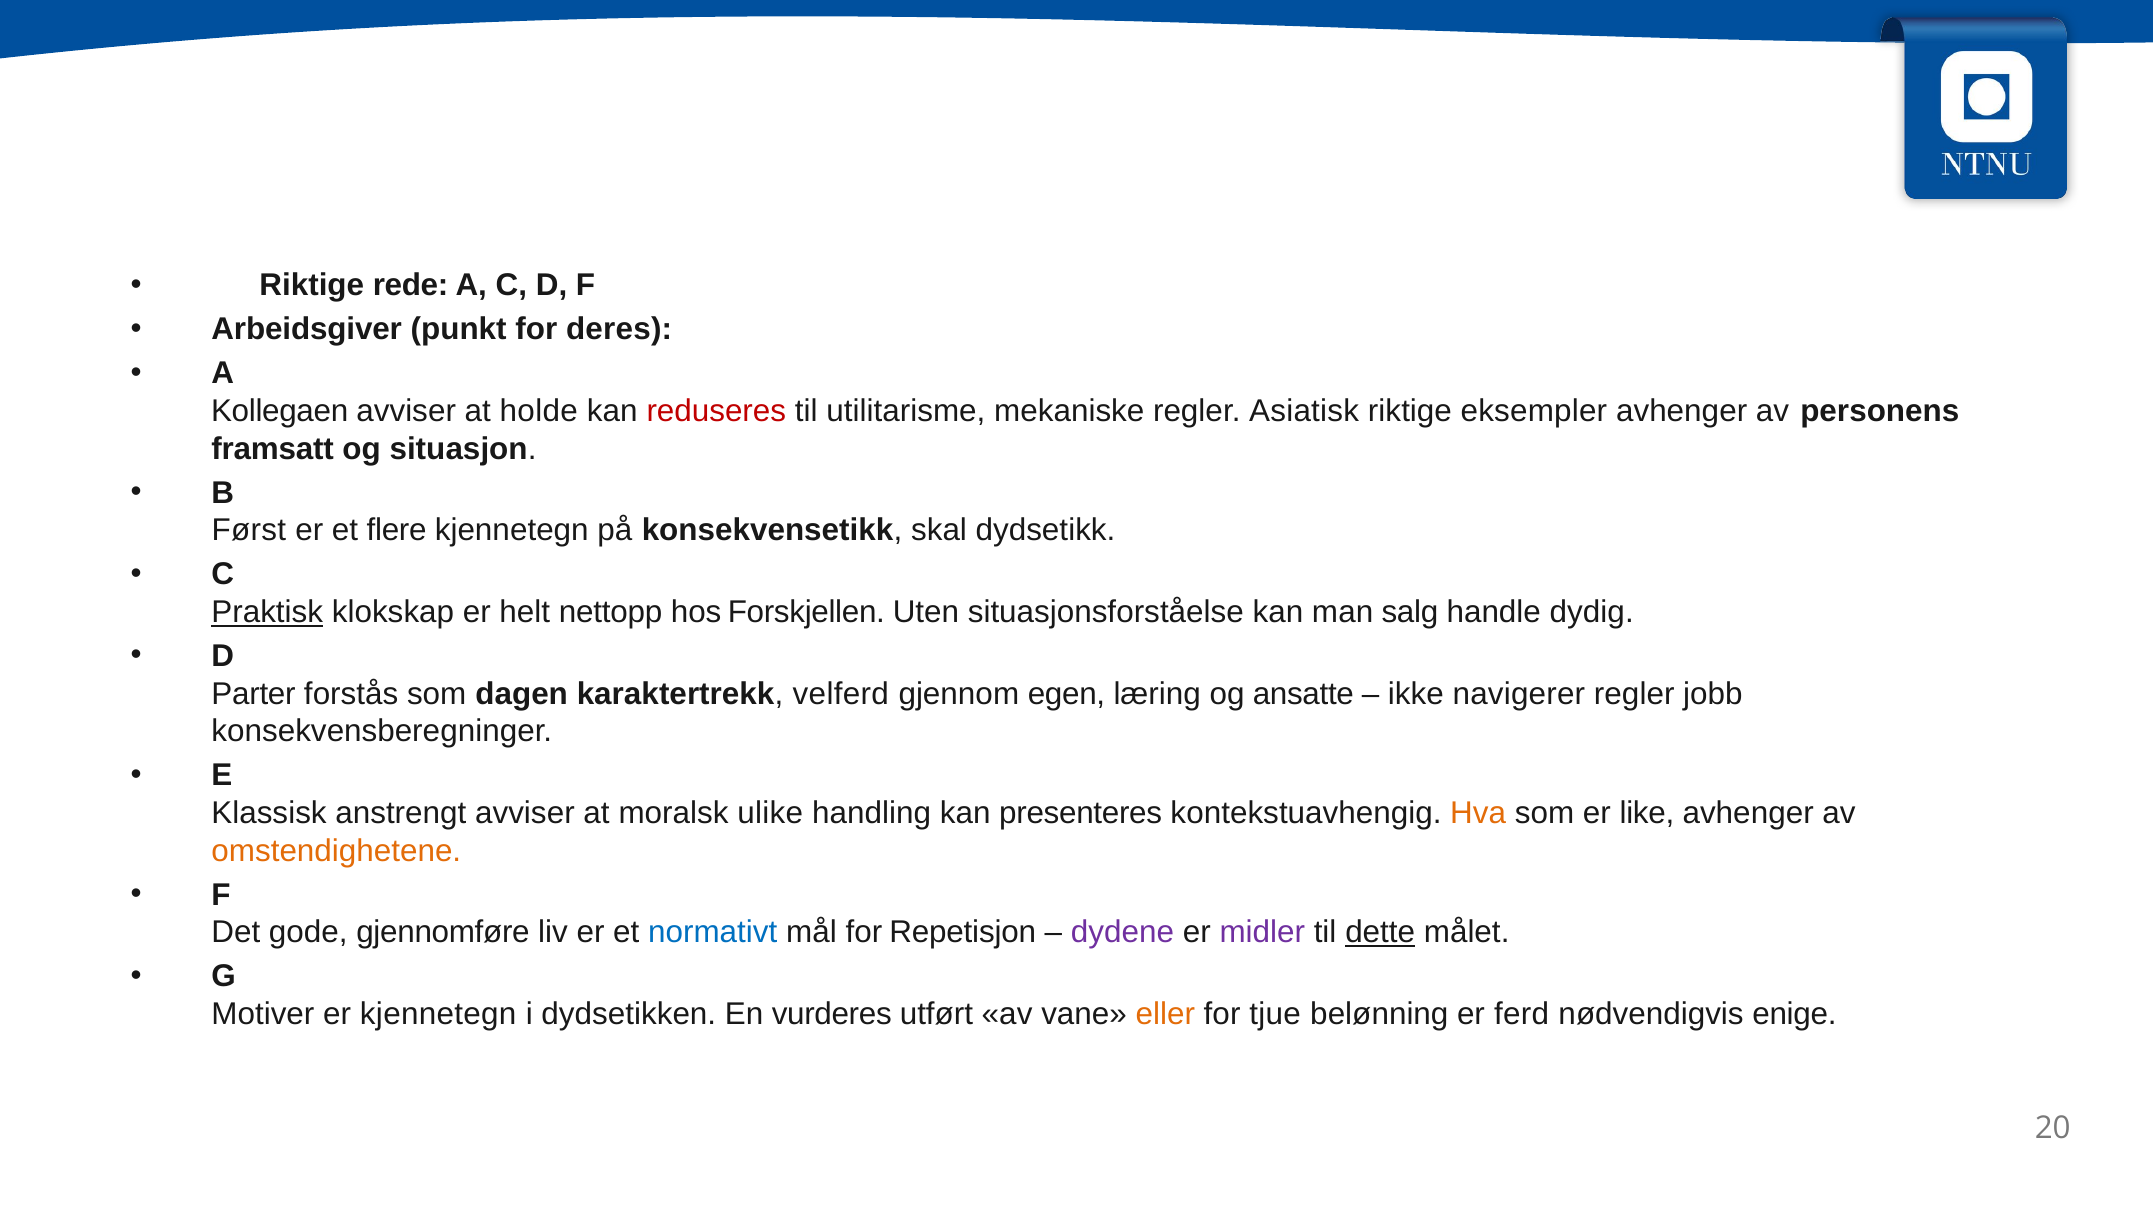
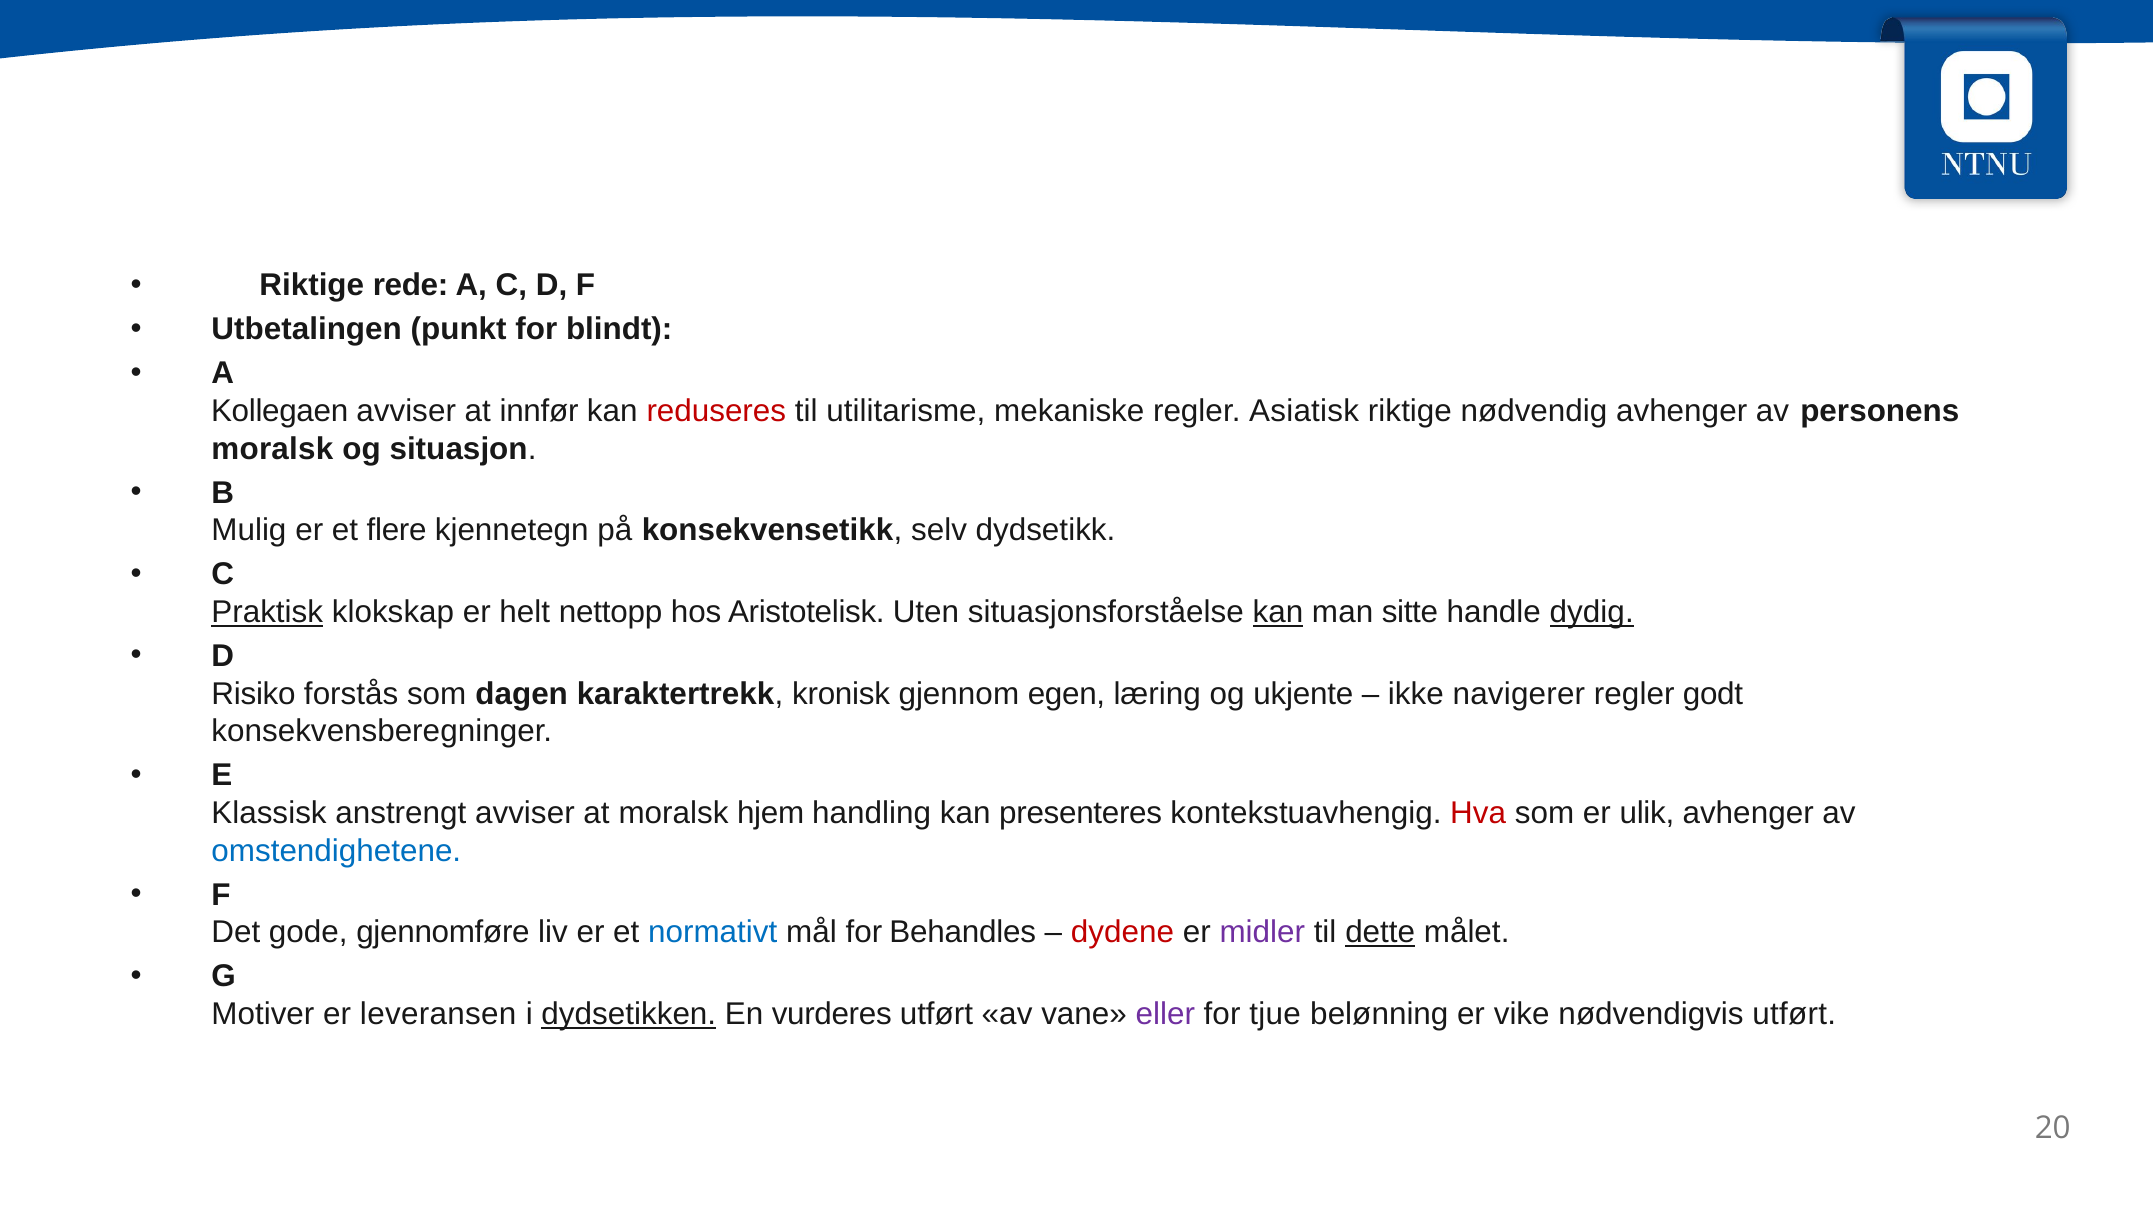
Arbeidsgiver: Arbeidsgiver -> Utbetalingen
deres: deres -> blindt
holde: holde -> innfør
eksempler: eksempler -> nødvendig
framsatt at (273, 449): framsatt -> moralsk
Først: Først -> Mulig
skal: skal -> selv
Forskjellen: Forskjellen -> Aristotelisk
kan at (1278, 612) underline: none -> present
salg: salg -> sitte
dydig underline: none -> present
Parter: Parter -> Risiko
velferd: velferd -> kronisk
ansatte: ansatte -> ukjente
jobb: jobb -> godt
ulike: ulike -> hjem
Hva colour: orange -> red
like: like -> ulik
omstendighetene colour: orange -> blue
Repetisjon: Repetisjon -> Behandles
dydene colour: purple -> red
er kjennetegn: kjennetegn -> leveransen
dydsetikken underline: none -> present
eller colour: orange -> purple
ferd: ferd -> vike
nødvendigvis enige: enige -> utført
